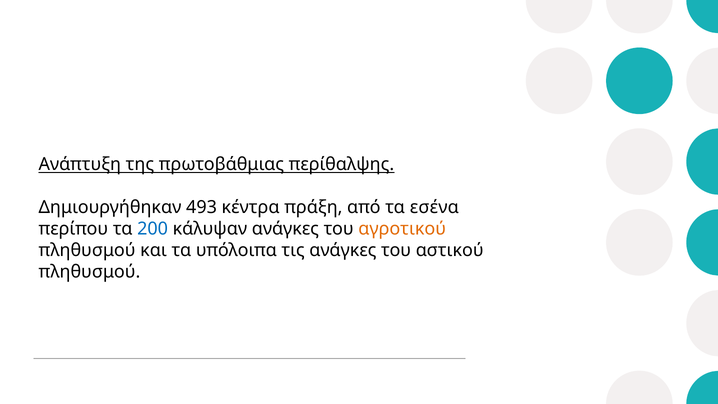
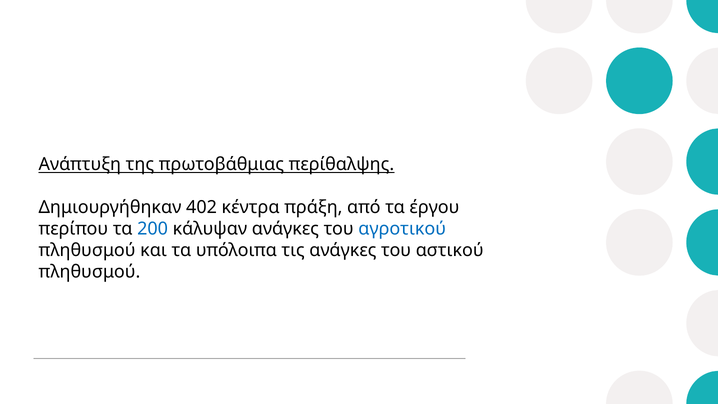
493: 493 -> 402
εσένα: εσένα -> έργου
αγροτικού colour: orange -> blue
